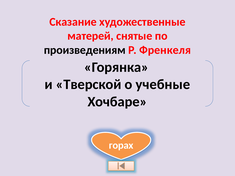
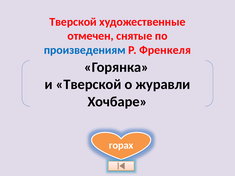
Сказание at (73, 22): Сказание -> Тверской
матерей: матерей -> отмечен
произведениям colour: black -> blue
учебные: учебные -> журавли
